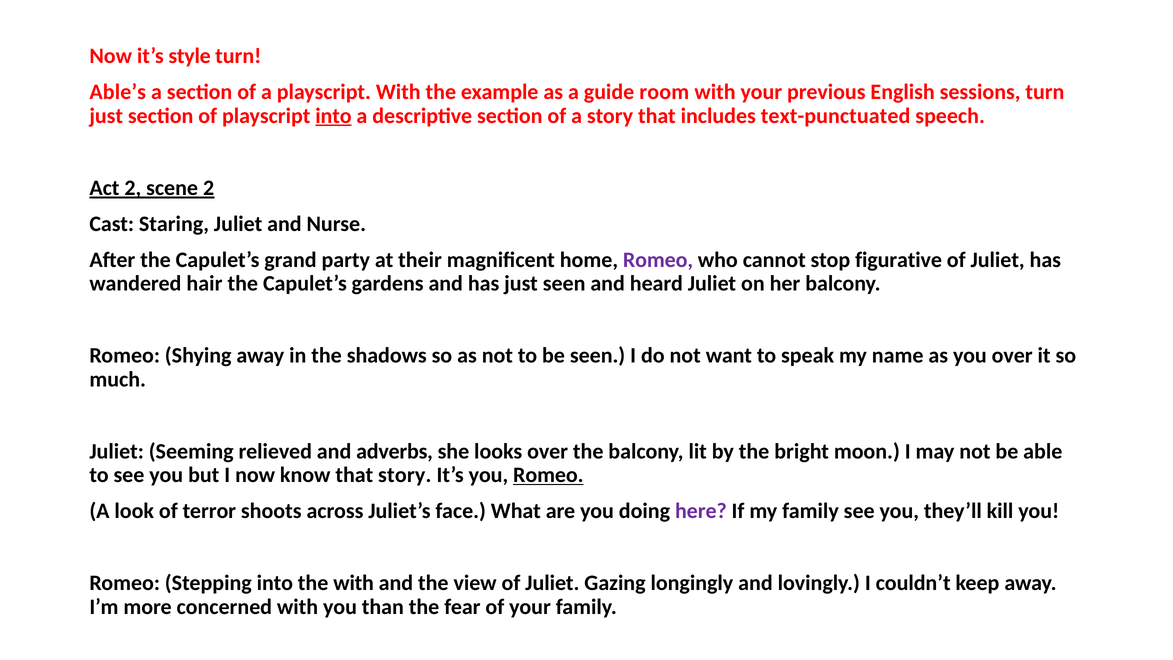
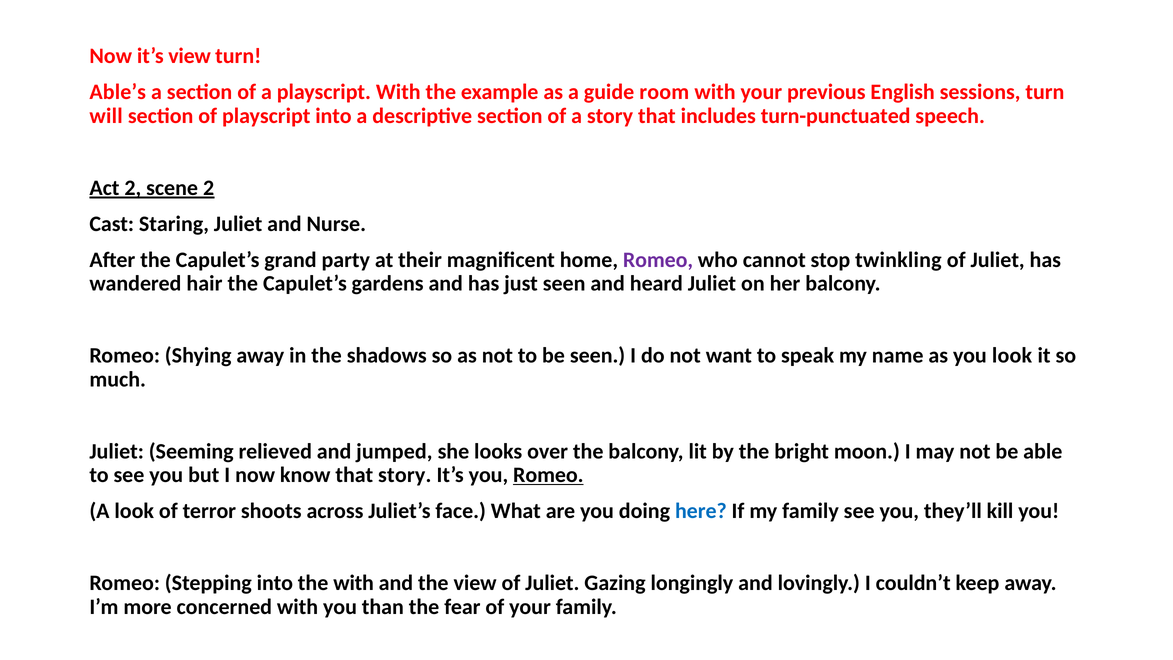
it’s style: style -> view
just at (106, 116): just -> will
into at (333, 116) underline: present -> none
text-punctuated: text-punctuated -> turn-punctuated
figurative: figurative -> twinkling
you over: over -> look
adverbs: adverbs -> jumped
here colour: purple -> blue
